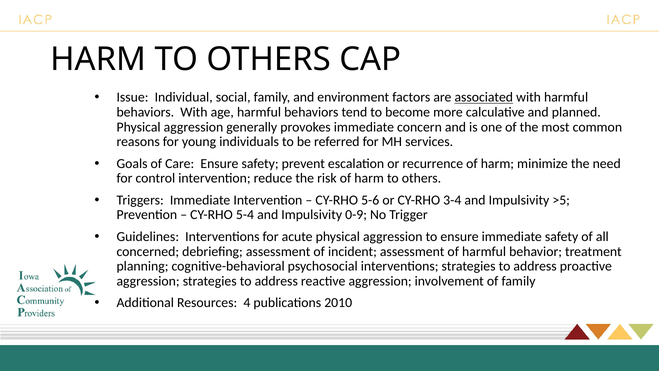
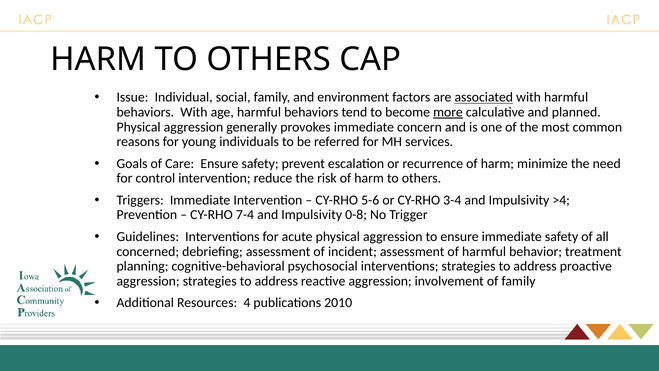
more underline: none -> present
>5: >5 -> >4
5-4: 5-4 -> 7-4
0-9: 0-9 -> 0-8
